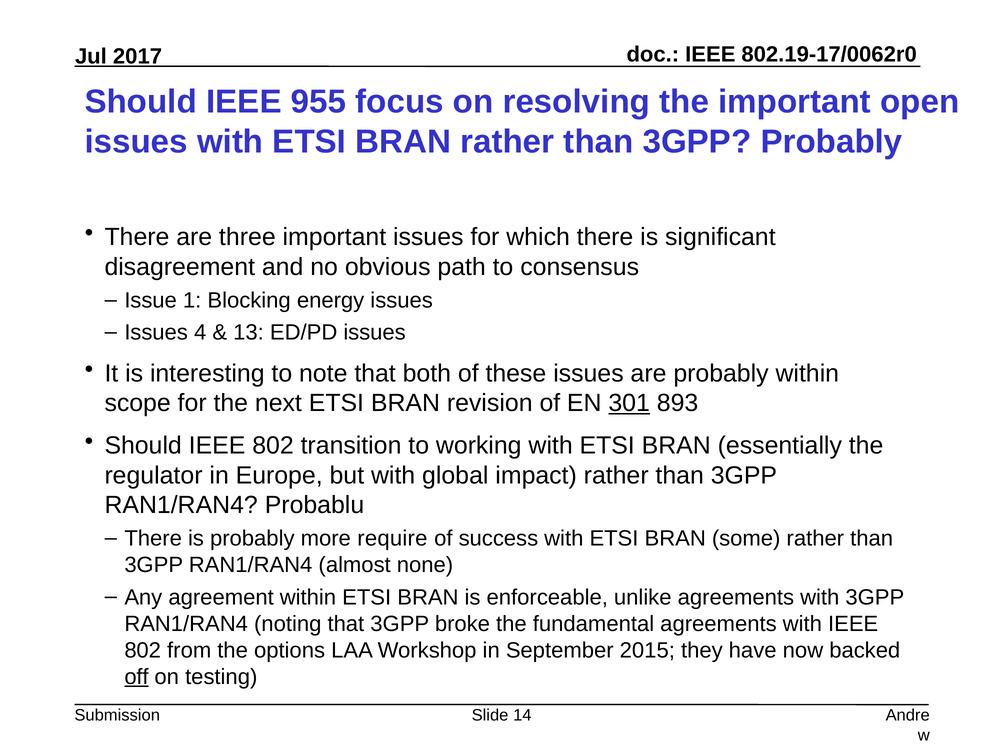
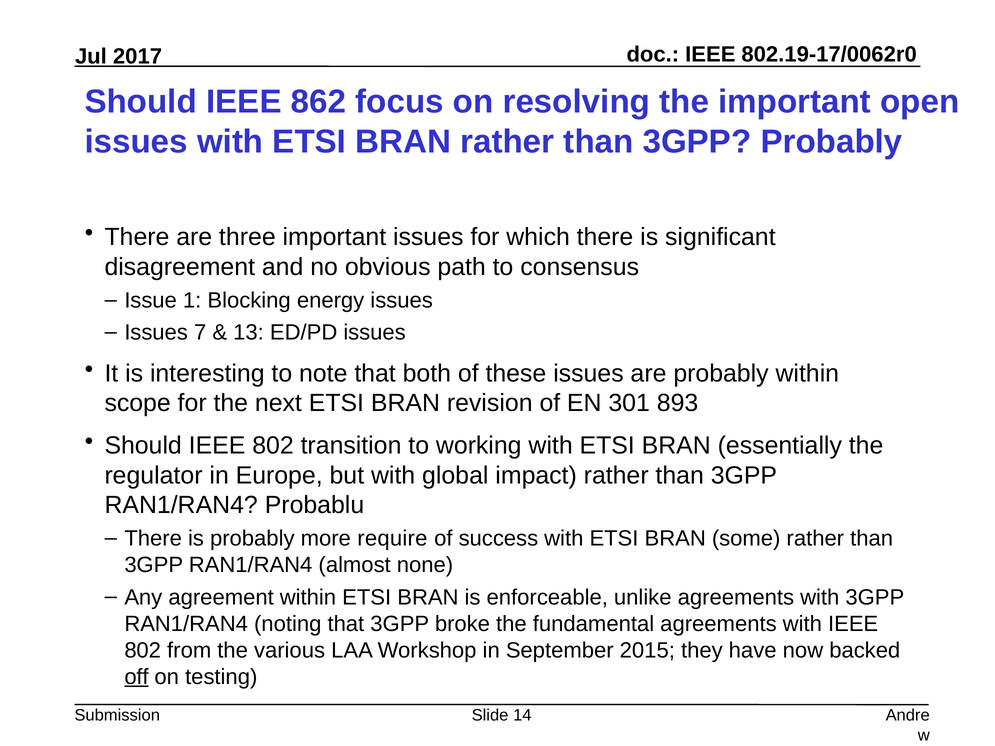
955: 955 -> 862
4: 4 -> 7
301 underline: present -> none
options: options -> various
